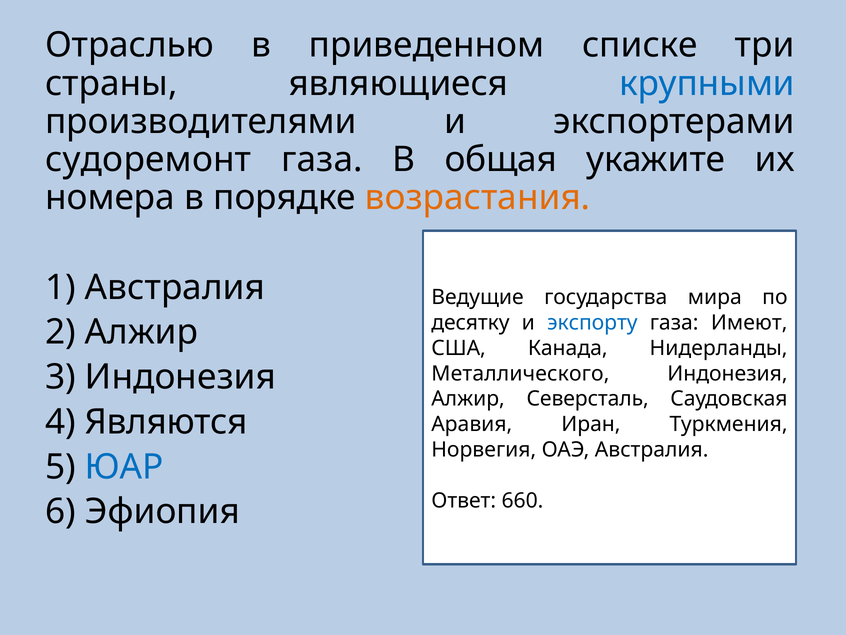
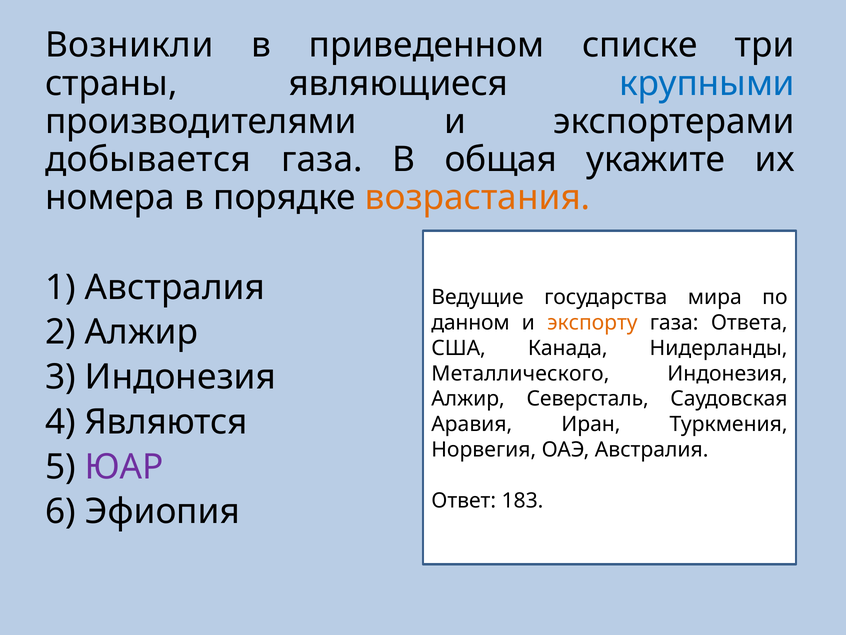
Отраслью: Отраслью -> Возникли
судоремонт: судоремонт -> добывается
десятку: десятку -> данном
экспорту colour: blue -> orange
Имеют: Имеют -> Ответа
ЮАР colour: blue -> purple
660: 660 -> 183
